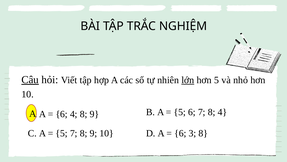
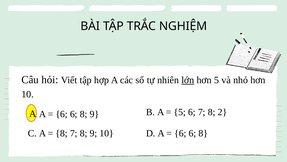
Câu underline: present -> none
4 at (74, 114): 4 -> 6
8 4: 4 -> 2
5 at (62, 133): 5 -> 8
3 at (192, 133): 3 -> 6
